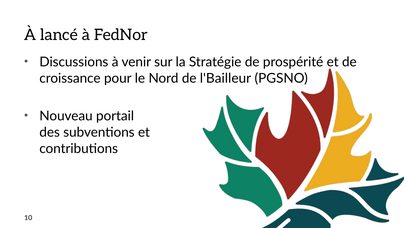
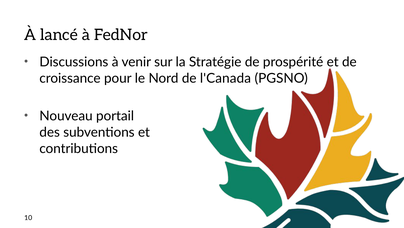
l'Bailleur: l'Bailleur -> l'Canada
